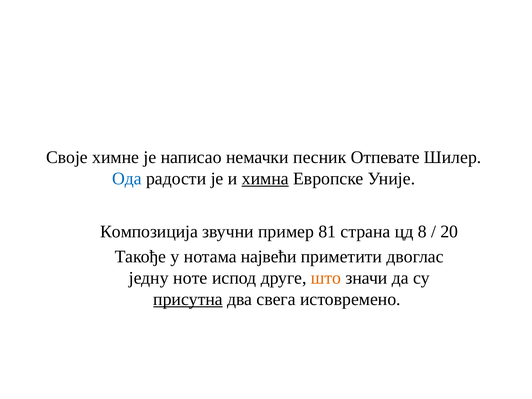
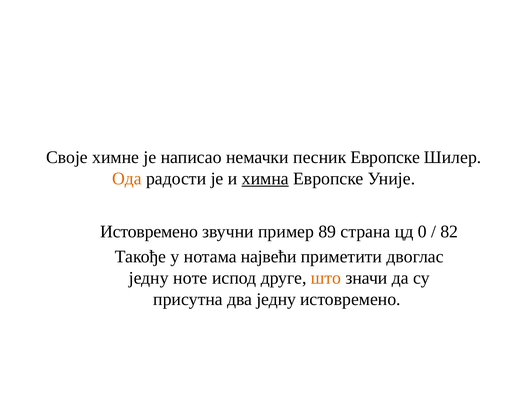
песник Отпевате: Отпевате -> Европске
Ода colour: blue -> orange
Композиција at (149, 232): Композиција -> Истовремено
81: 81 -> 89
8: 8 -> 0
20: 20 -> 82
присутна underline: present -> none
два свега: свега -> једну
